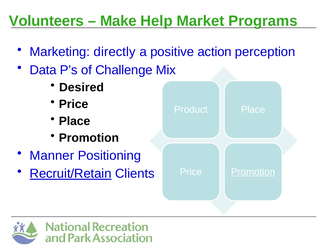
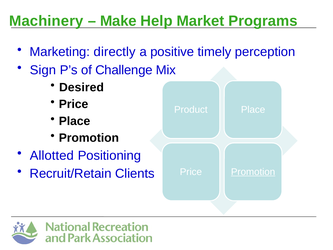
Volunteers: Volunteers -> Machinery
action: action -> timely
Data: Data -> Sign
Manner: Manner -> Allotted
Recruit/Retain underline: present -> none
